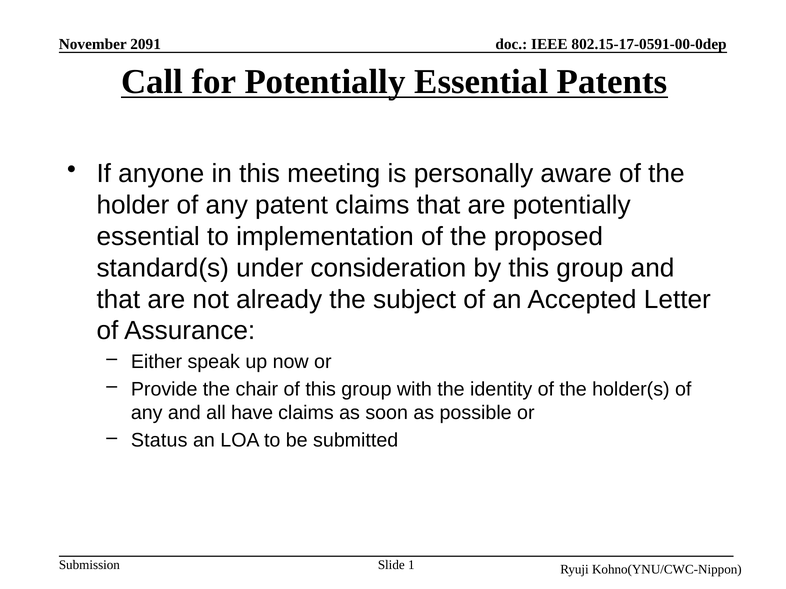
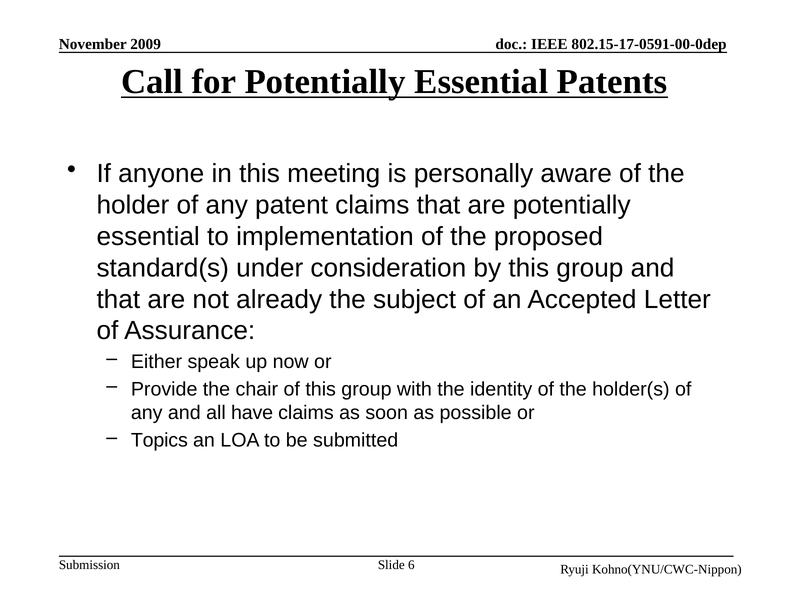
2091: 2091 -> 2009
Status: Status -> Topics
1: 1 -> 6
